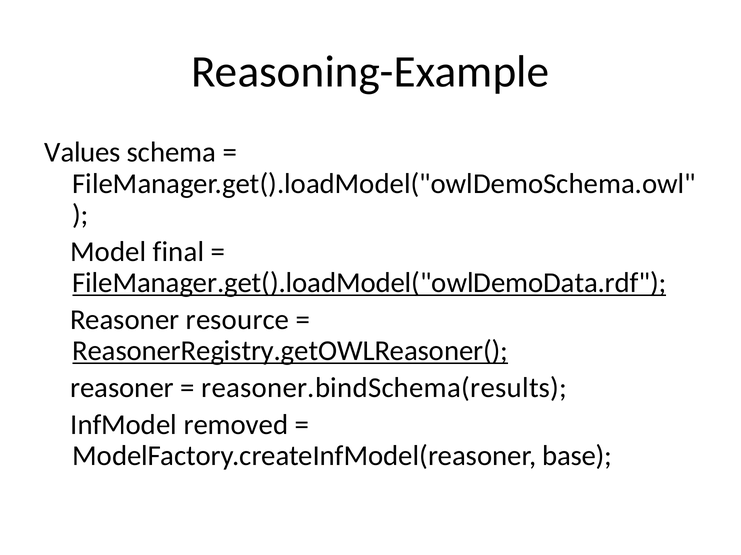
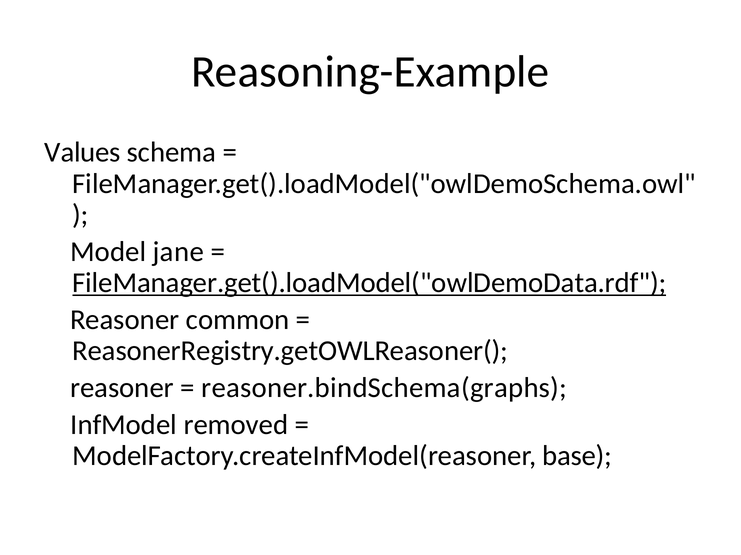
final: final -> jane
resource: resource -> common
ReasonerRegistry.getOWLReasoner( underline: present -> none
reasoner.bindSchema(results: reasoner.bindSchema(results -> reasoner.bindSchema(graphs
